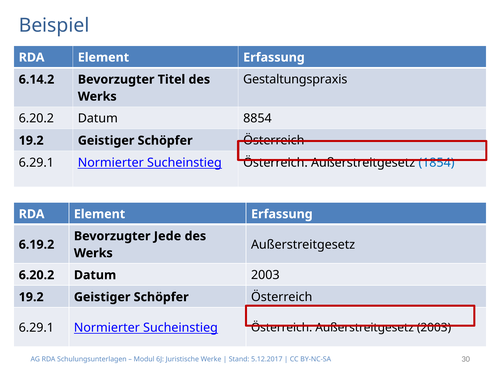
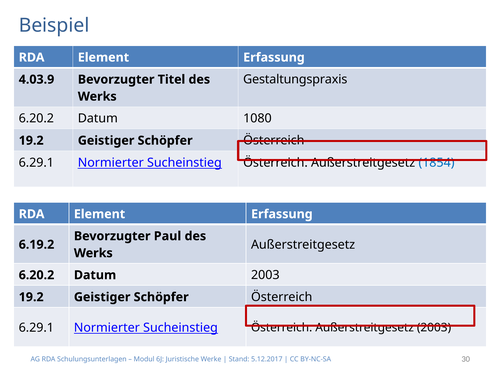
6.14.2: 6.14.2 -> 4.03.9
8854: 8854 -> 1080
Jede: Jede -> Paul
